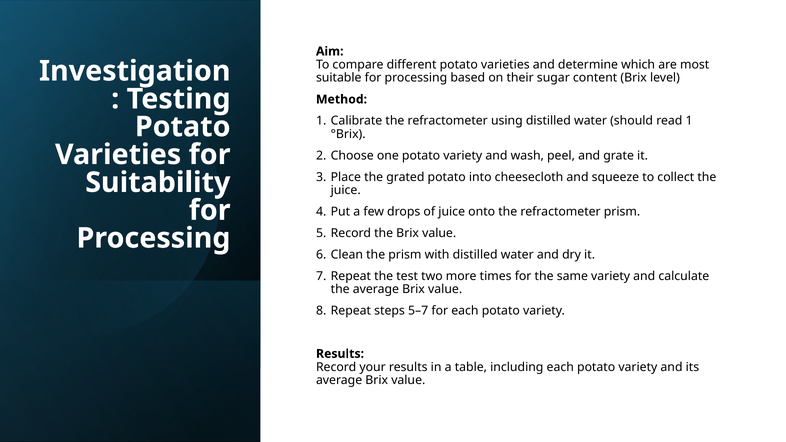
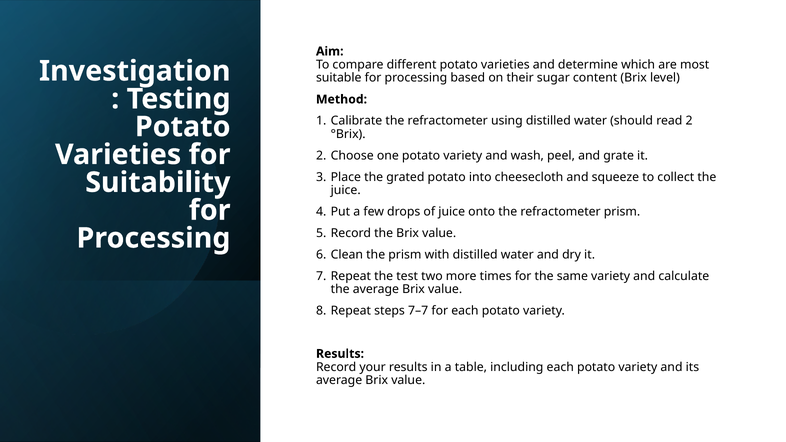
read 1: 1 -> 2
5–7: 5–7 -> 7–7
